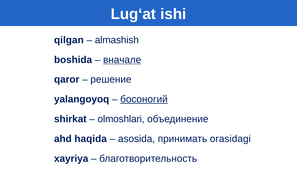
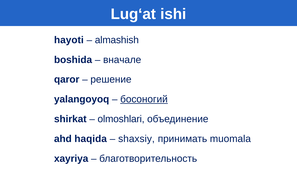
qilgan: qilgan -> hayoti
вначале underline: present -> none
asosida: asosida -> shaxsiy
orasidagi: orasidagi -> muomala
